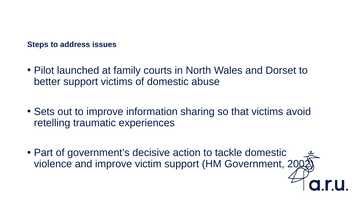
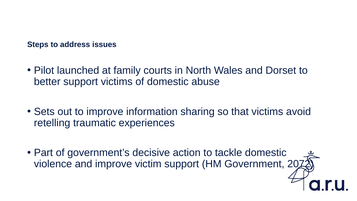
2002: 2002 -> 2072
